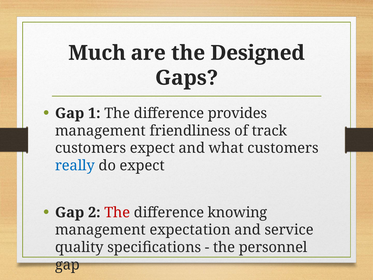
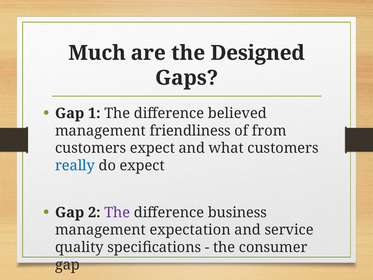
provides: provides -> believed
track: track -> from
The at (117, 212) colour: red -> purple
knowing: knowing -> business
personnel: personnel -> consumer
